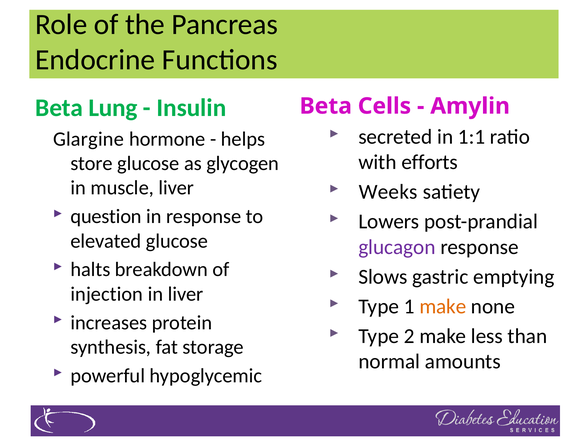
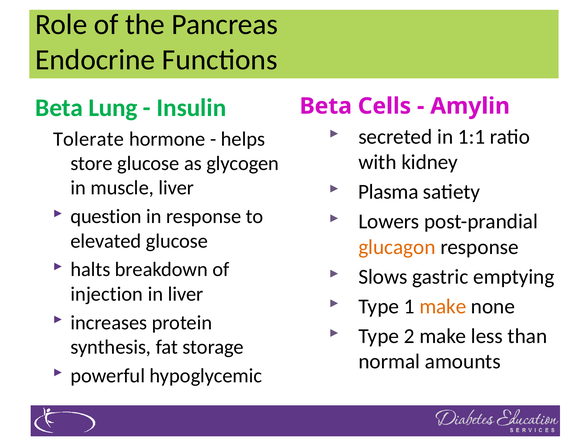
Glargine: Glargine -> Tolerate
efforts: efforts -> kidney
Weeks: Weeks -> Plasma
glucagon colour: purple -> orange
